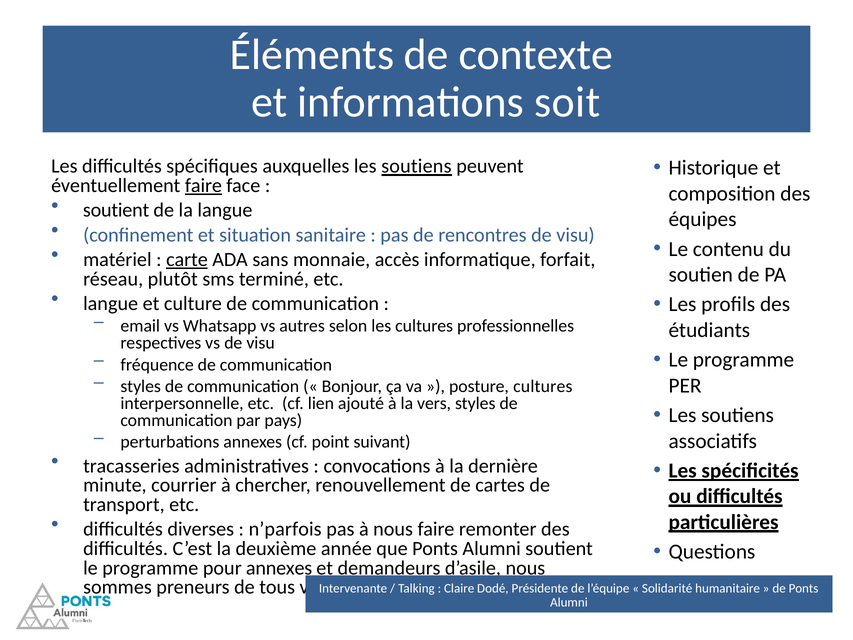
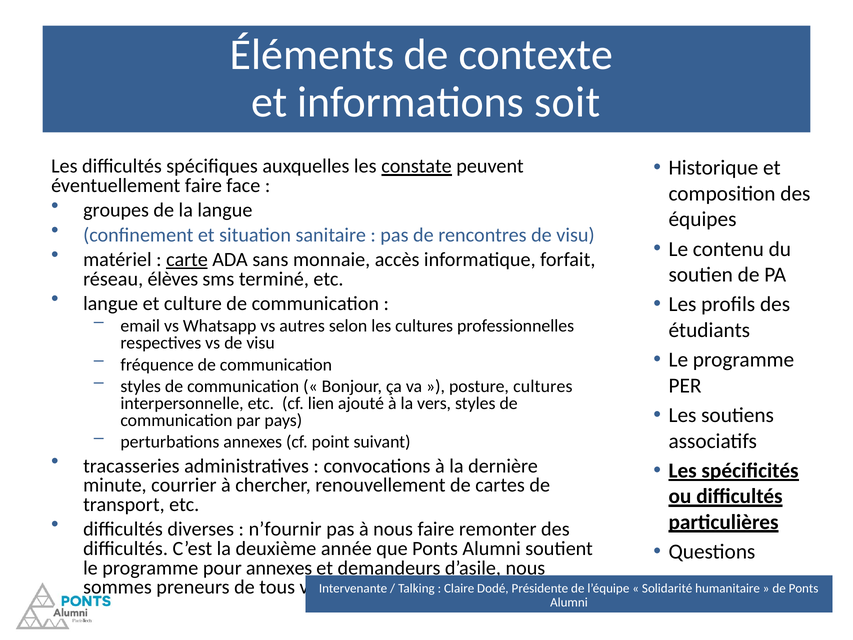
auxquelles les soutiens: soutiens -> constate
faire at (203, 186) underline: present -> none
soutient at (116, 210): soutient -> groupes
plutôt: plutôt -> élèves
n’parfois: n’parfois -> n’fournir
